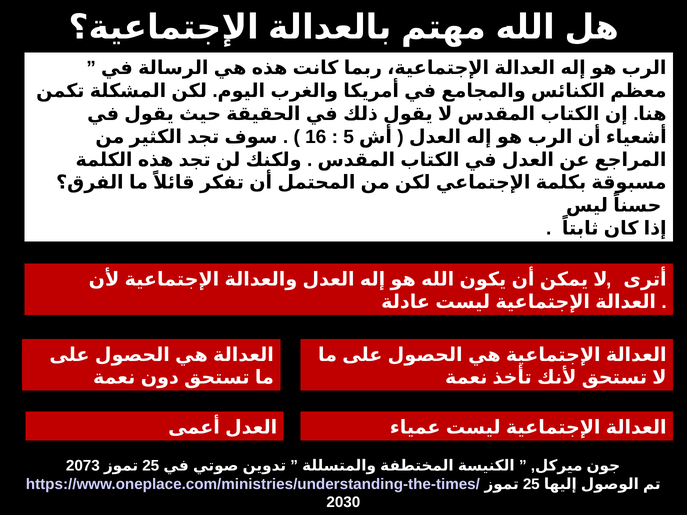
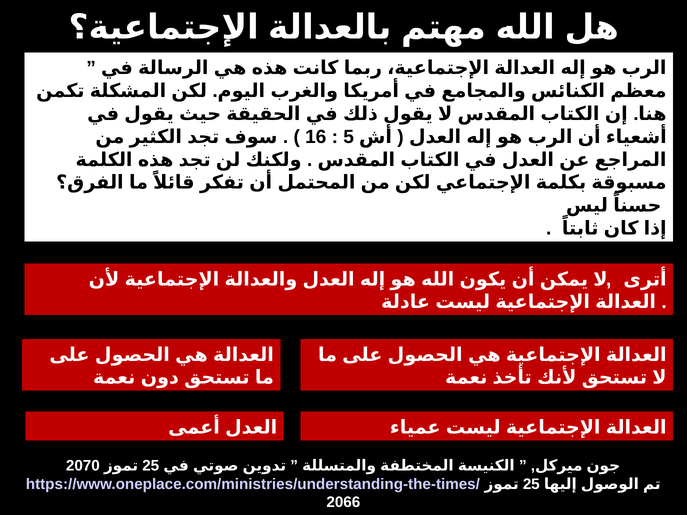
2073: 2073 -> 2070
2030: 2030 -> 2066
